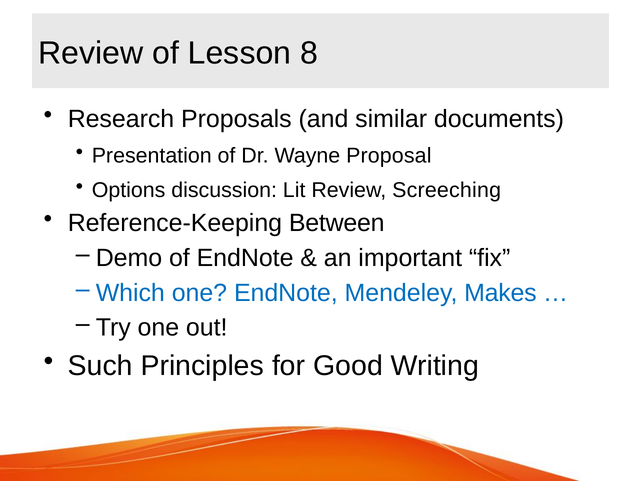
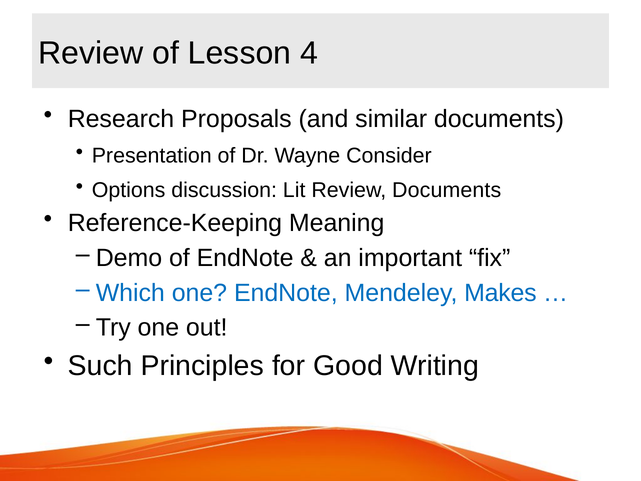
8: 8 -> 4
Proposal: Proposal -> Consider
Review Screeching: Screeching -> Documents
Between: Between -> Meaning
